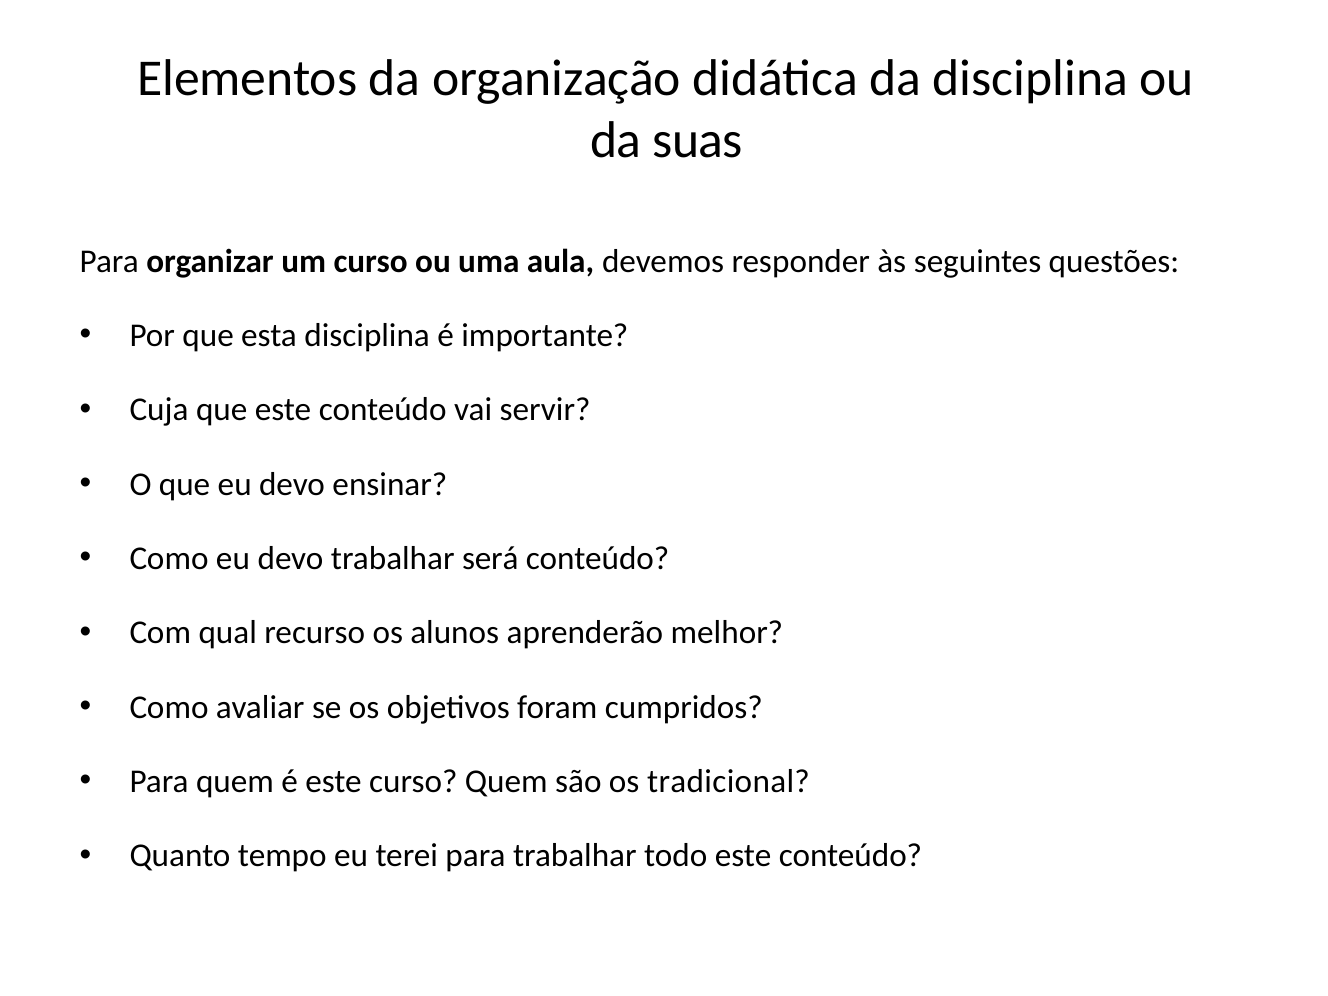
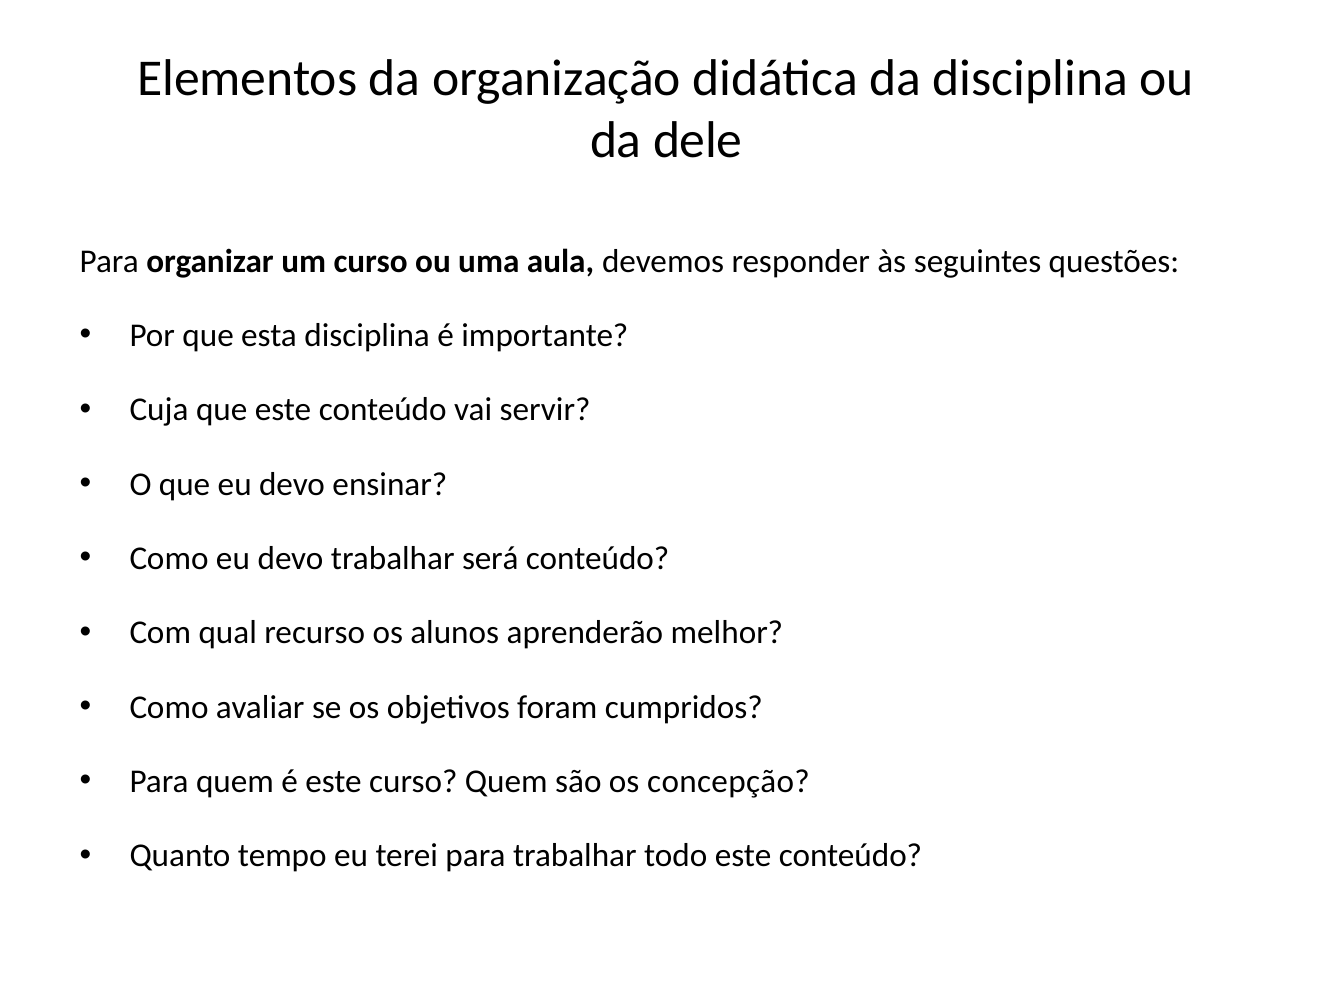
suas: suas -> dele
tradicional: tradicional -> concepção
